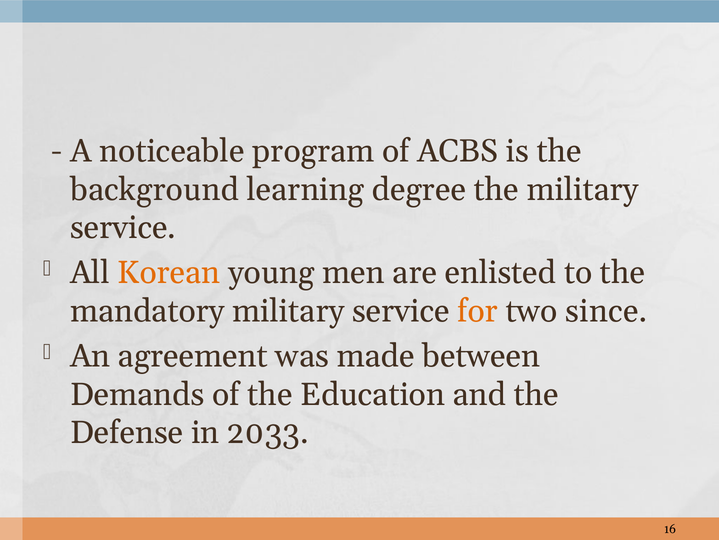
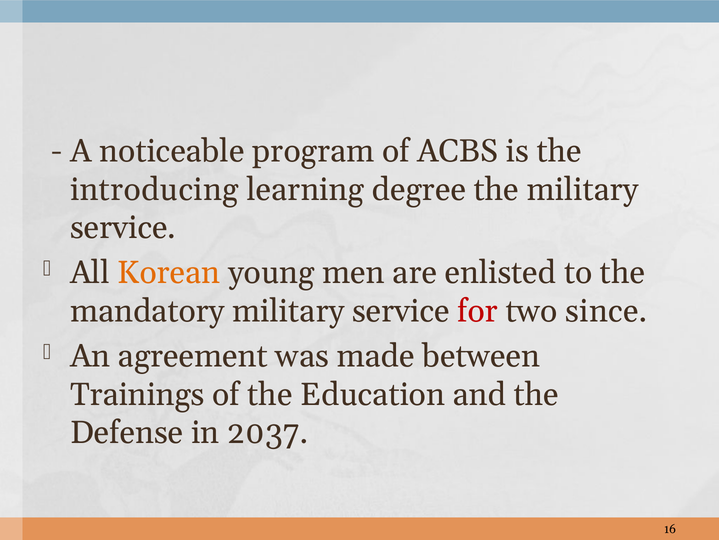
background: background -> introducing
for colour: orange -> red
Demands: Demands -> Trainings
2033: 2033 -> 2037
